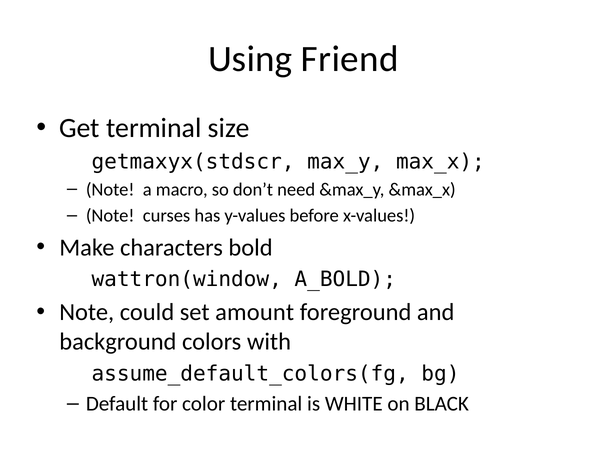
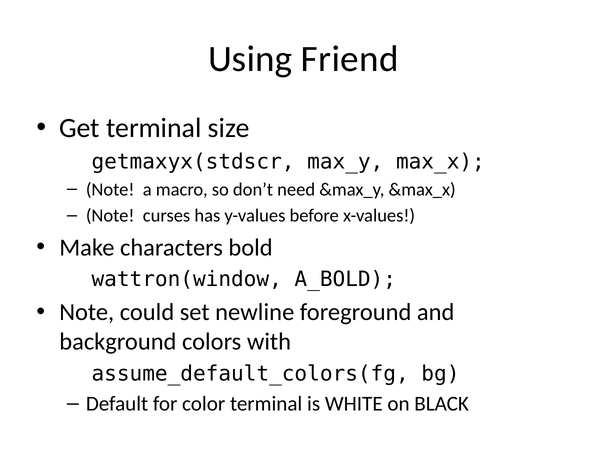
amount: amount -> newline
